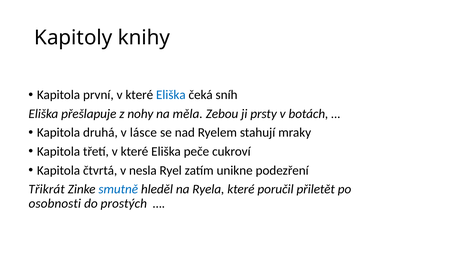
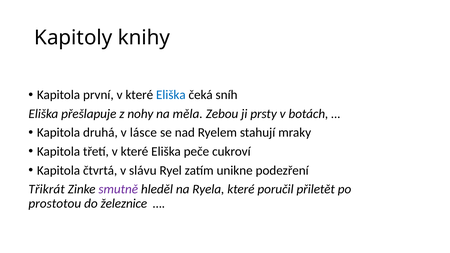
nesla: nesla -> slávu
smutně colour: blue -> purple
osobnosti: osobnosti -> prostotou
prostých: prostých -> železnice
